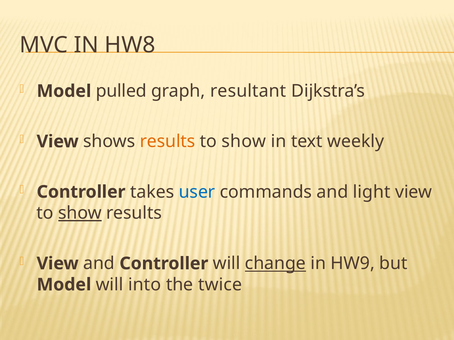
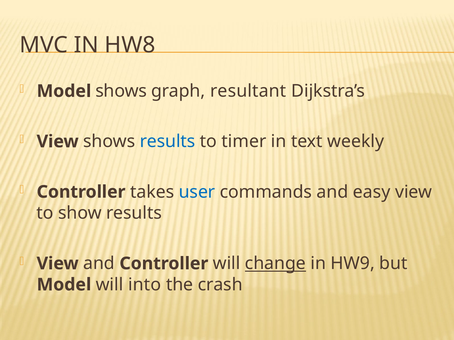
Model pulled: pulled -> shows
results at (168, 142) colour: orange -> blue
show at (244, 142): show -> timer
light: light -> easy
show at (80, 213) underline: present -> none
twice: twice -> crash
